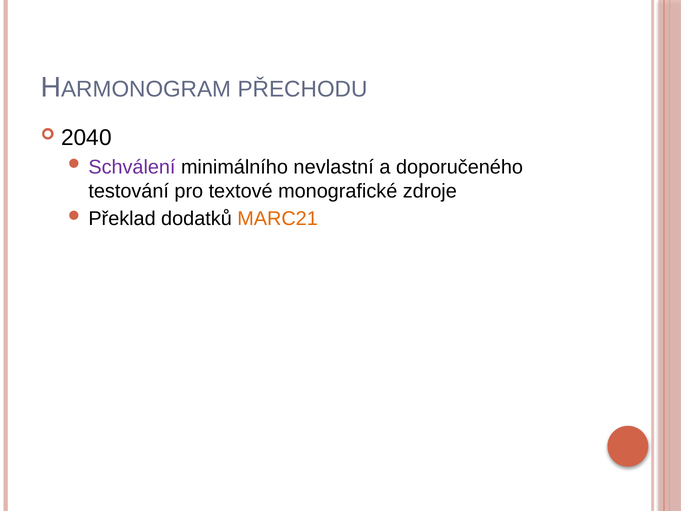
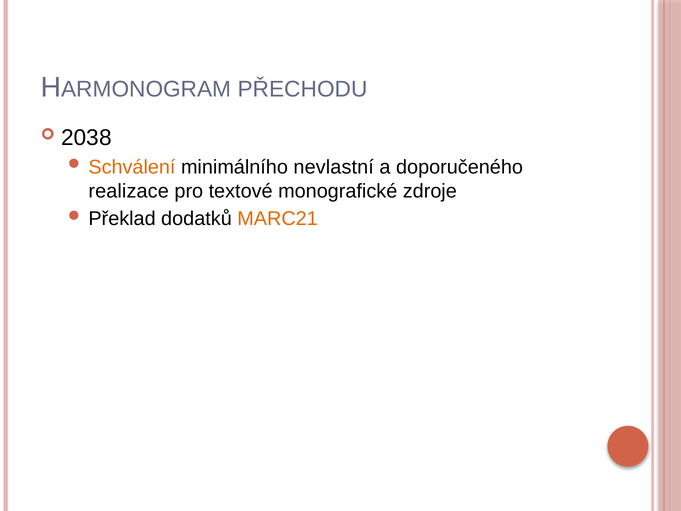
2040: 2040 -> 2038
Schválení colour: purple -> orange
testování: testování -> realizace
